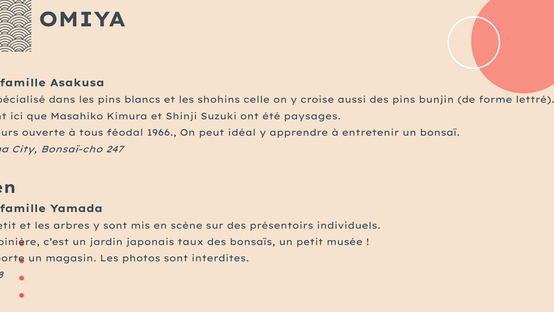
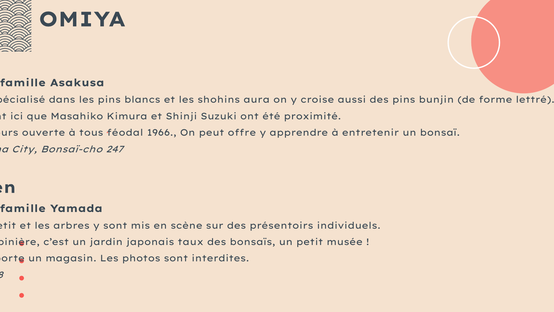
celle: celle -> aura
paysages: paysages -> proximité
idéal: idéal -> offre
